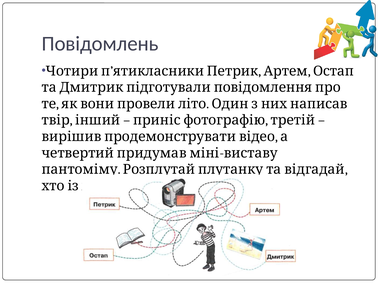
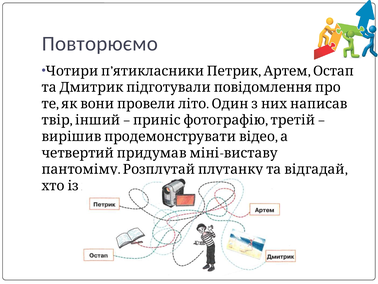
Повідомлень: Повідомлень -> Повторюємо
